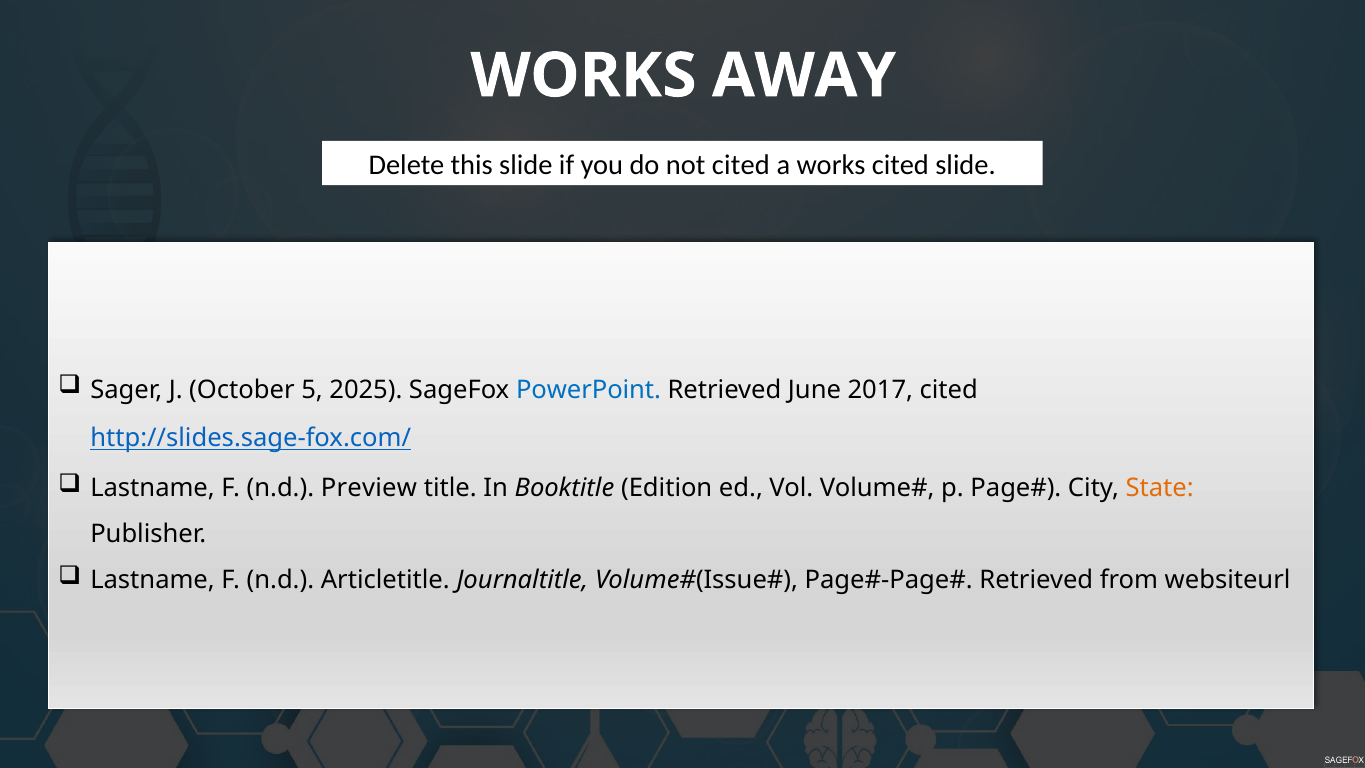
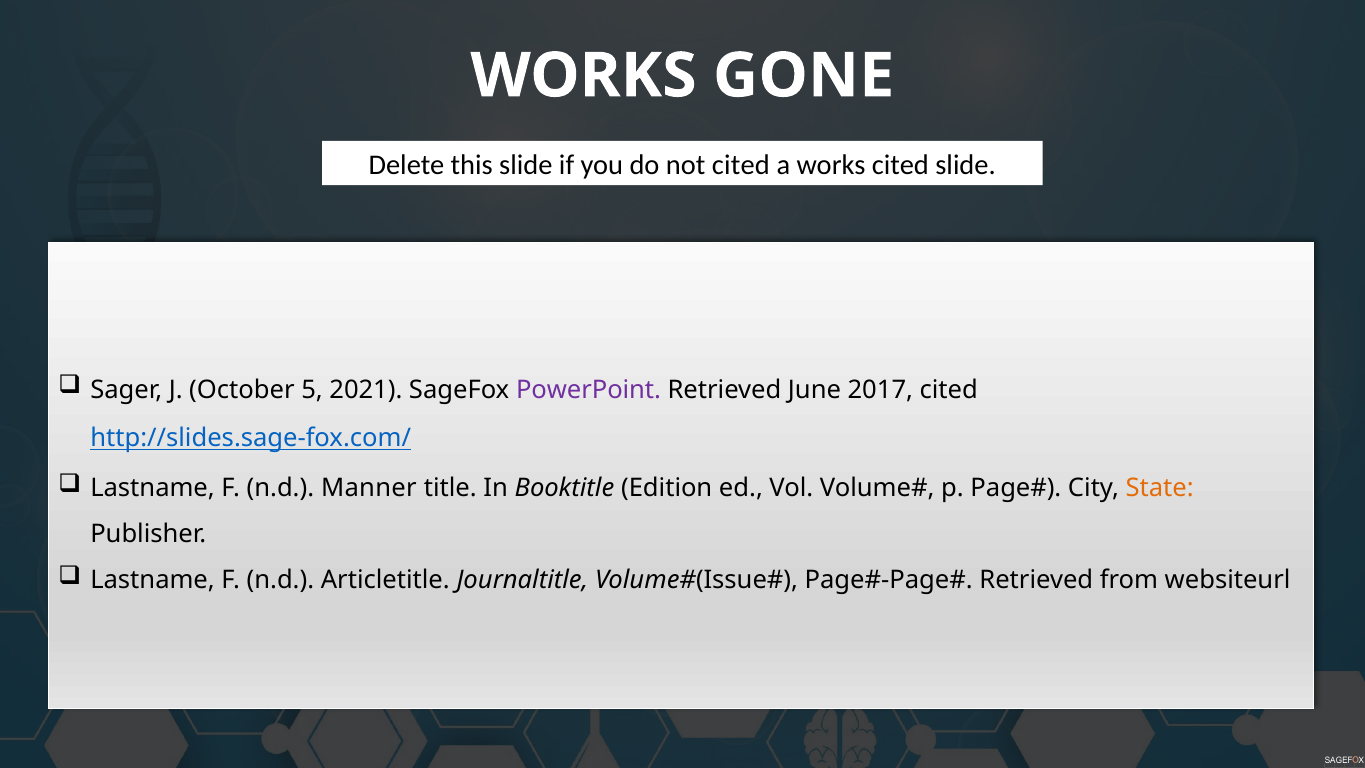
AWAY: AWAY -> GONE
2025: 2025 -> 2021
PowerPoint colour: blue -> purple
Preview: Preview -> Manner
